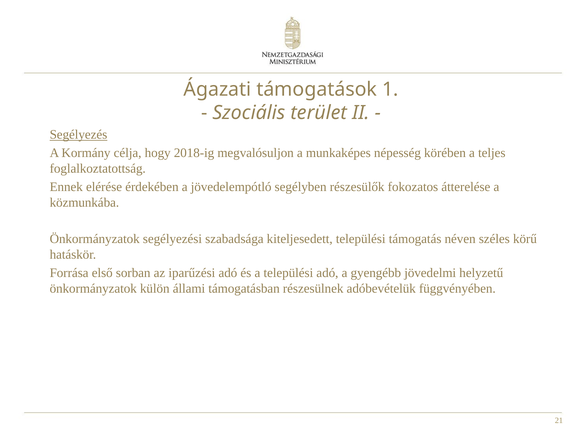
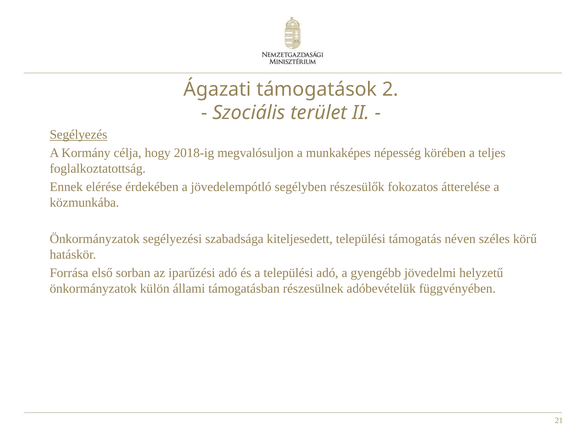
1: 1 -> 2
